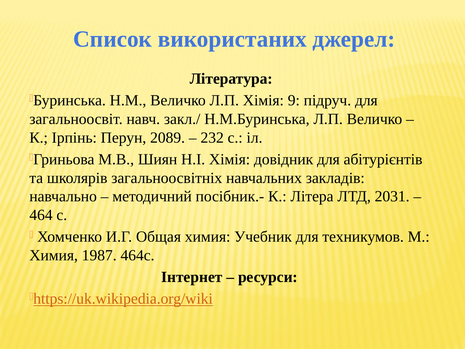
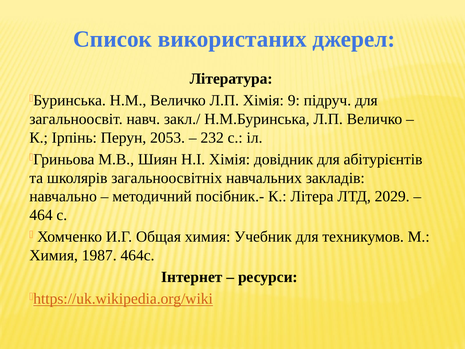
2089: 2089 -> 2053
2031: 2031 -> 2029
